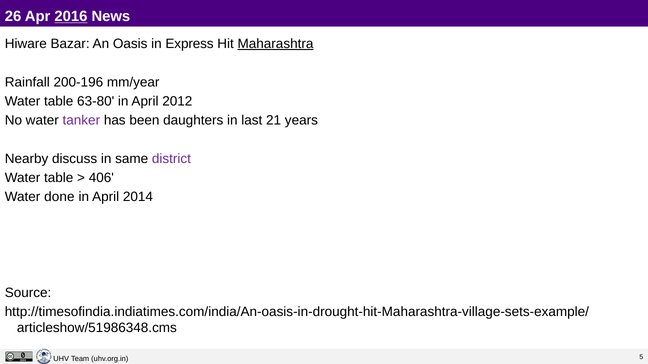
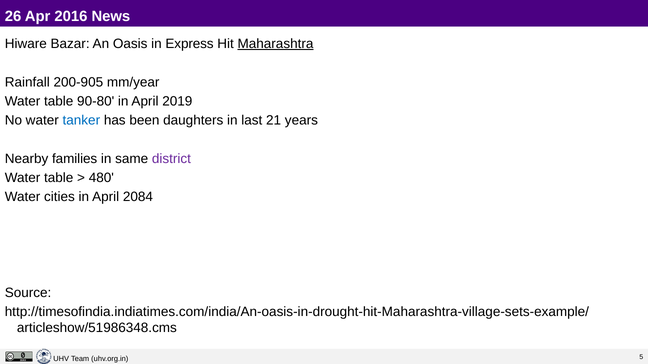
2016 underline: present -> none
200-196: 200-196 -> 200-905
63-80: 63-80 -> 90-80
2012: 2012 -> 2019
tanker colour: purple -> blue
discuss: discuss -> families
406: 406 -> 480
done: done -> cities
2014: 2014 -> 2084
